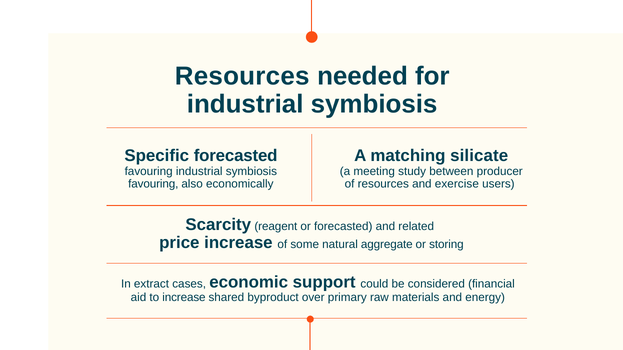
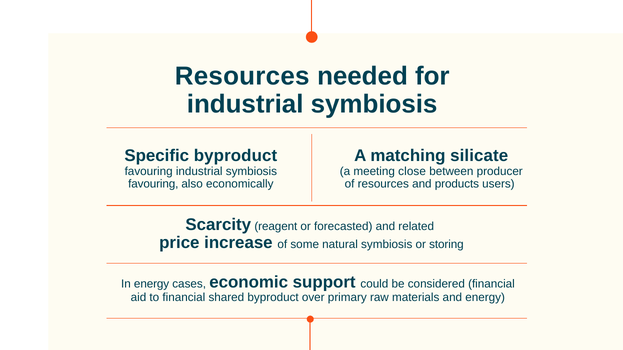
Specific forecasted: forecasted -> byproduct
study: study -> close
exercise: exercise -> products
natural aggregate: aggregate -> symbiosis
In extract: extract -> energy
to increase: increase -> financial
